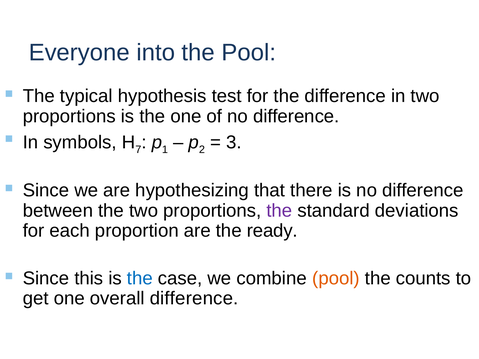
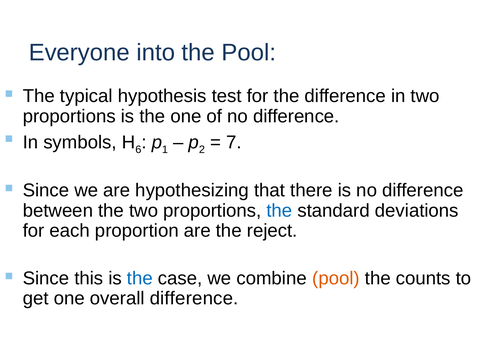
7: 7 -> 6
3: 3 -> 7
the at (279, 211) colour: purple -> blue
ready: ready -> reject
